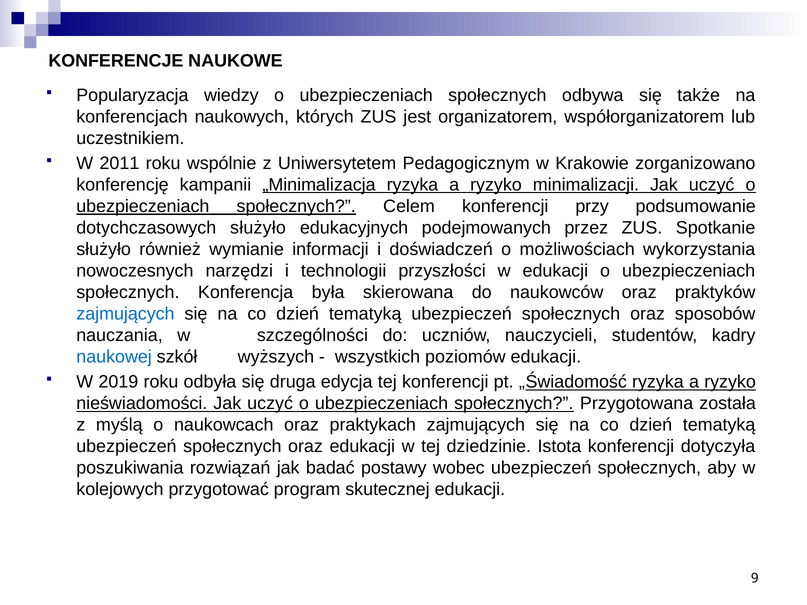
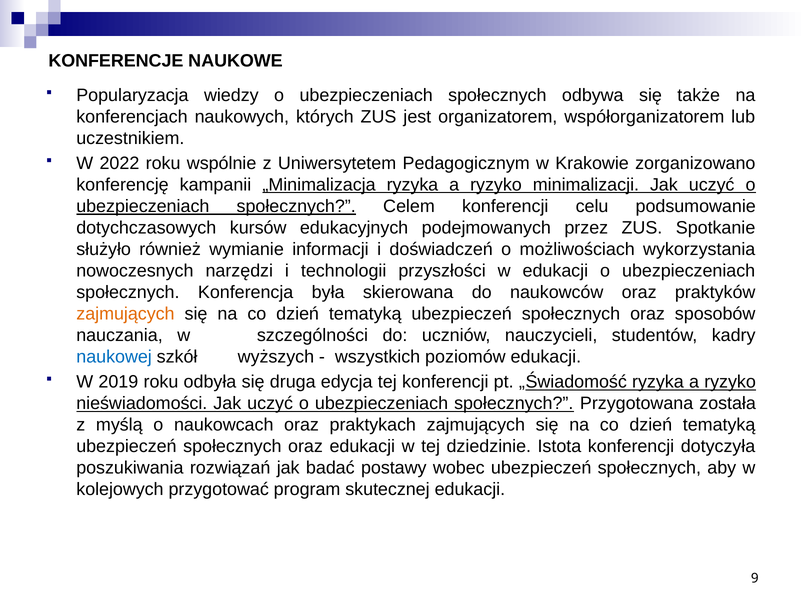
2011: 2011 -> 2022
przy: przy -> celu
dotychczasowych służyło: służyło -> kursów
zajmujących at (125, 314) colour: blue -> orange
